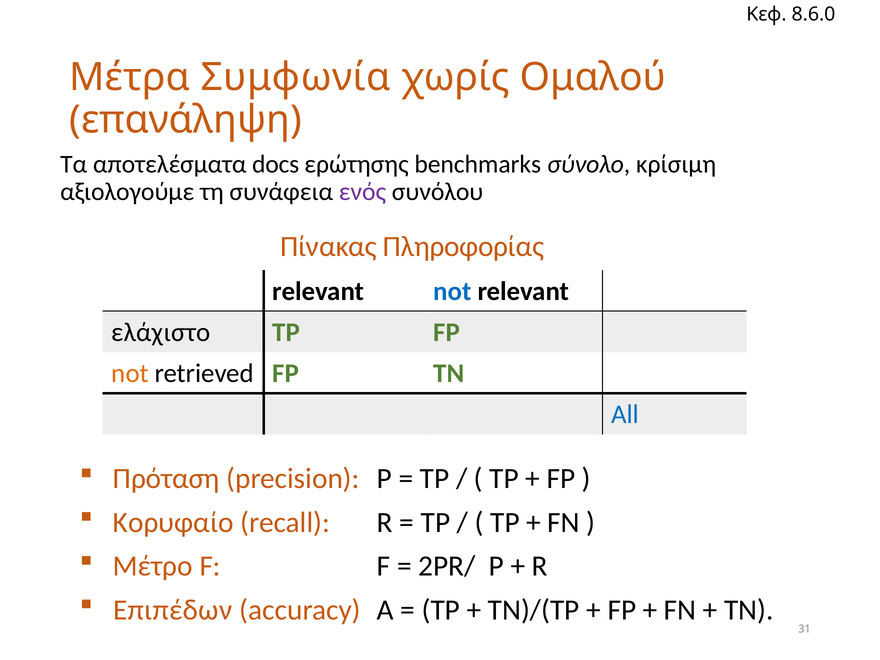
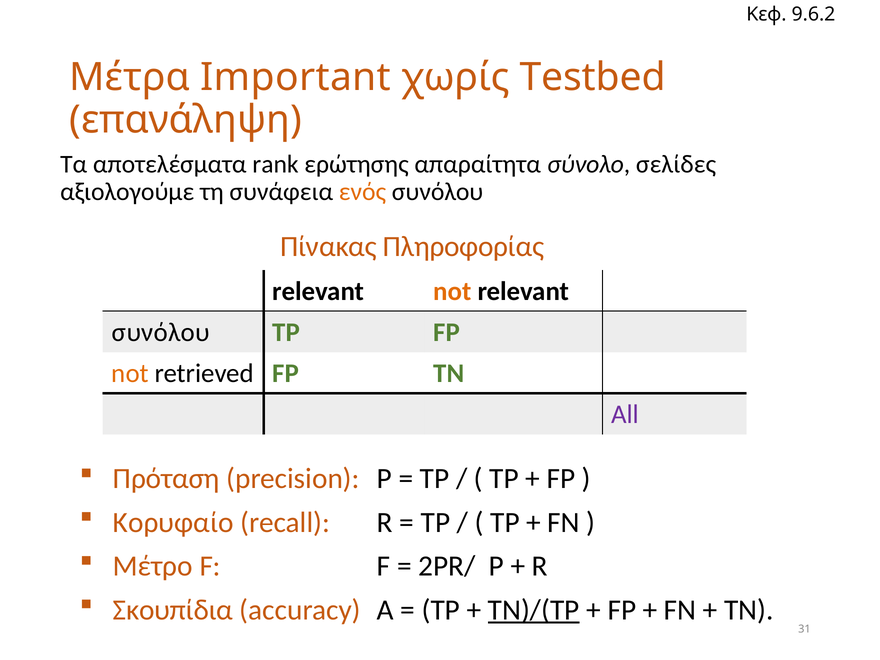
8.6.0: 8.6.0 -> 9.6.2
Συμφωνία: Συμφωνία -> Important
Ομαλού: Ομαλού -> Testbed
docs: docs -> rank
benchmarks: benchmarks -> απαραίτητα
κρίσιμη: κρίσιμη -> σελίδες
ενός colour: purple -> orange
not at (452, 291) colour: blue -> orange
ελάχιστο at (161, 332): ελάχιστο -> συνόλου
All colour: blue -> purple
Επιπέδων: Επιπέδων -> Σκουπίδια
TN)/(TP underline: none -> present
